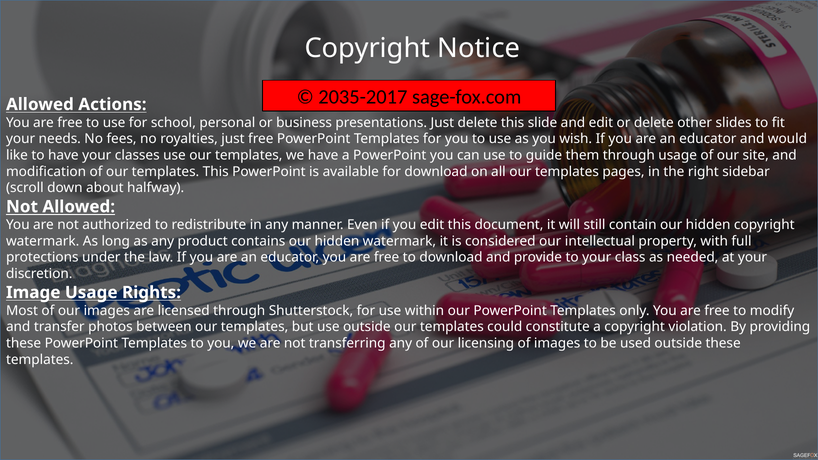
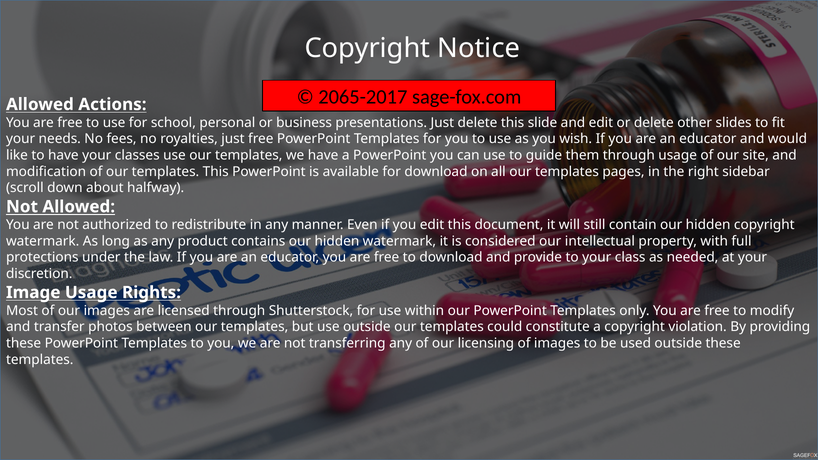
2035-2017: 2035-2017 -> 2065-2017
